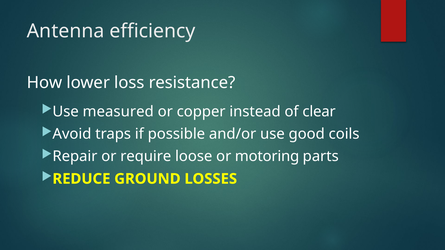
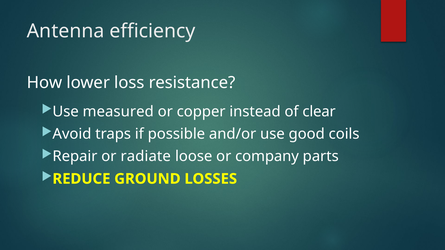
require: require -> radiate
motoring: motoring -> company
